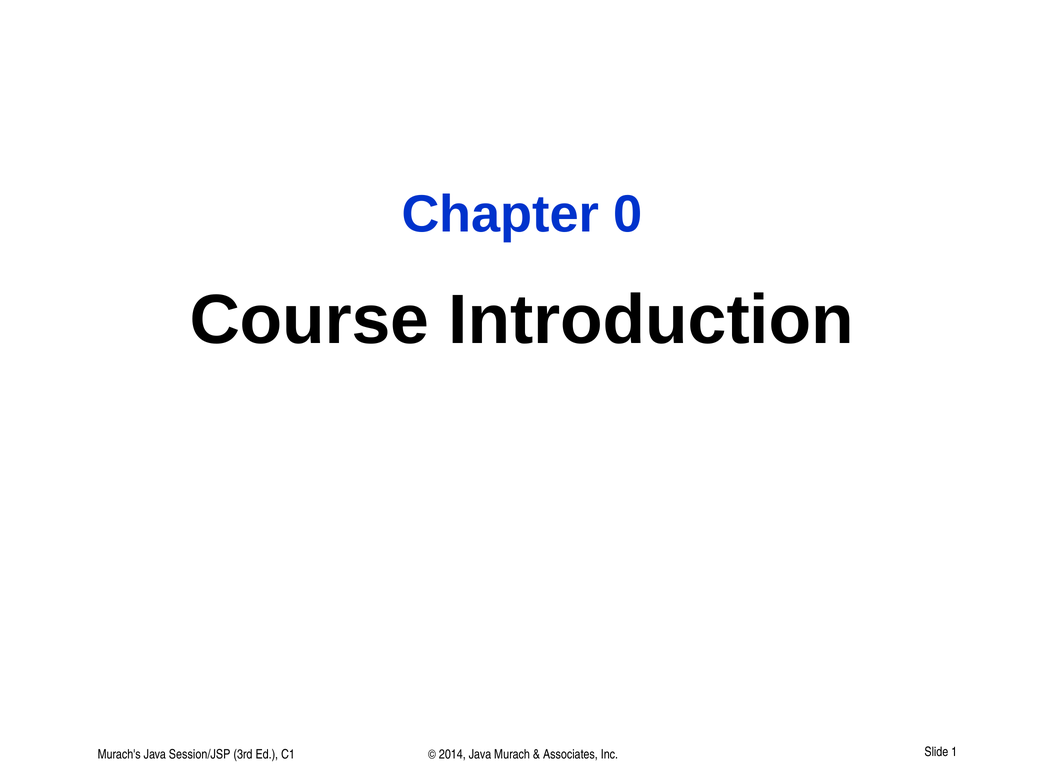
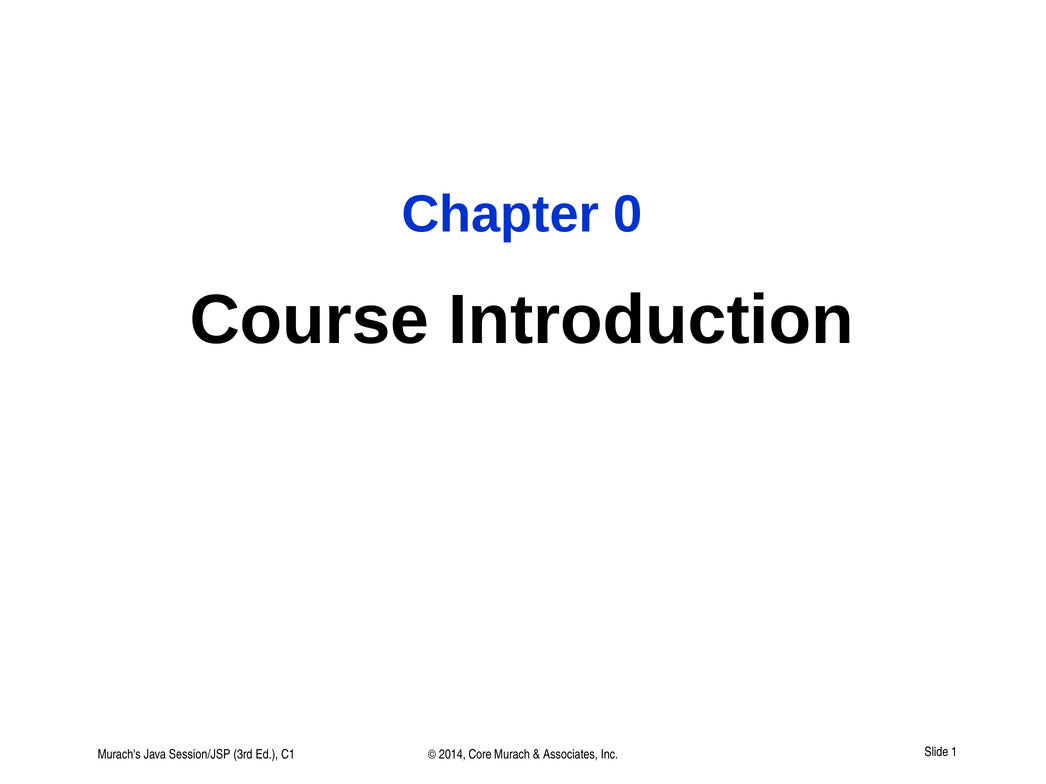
2014 Java: Java -> Core
